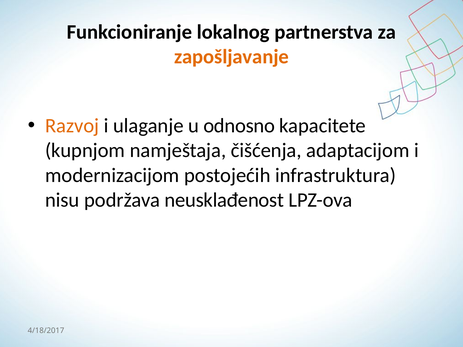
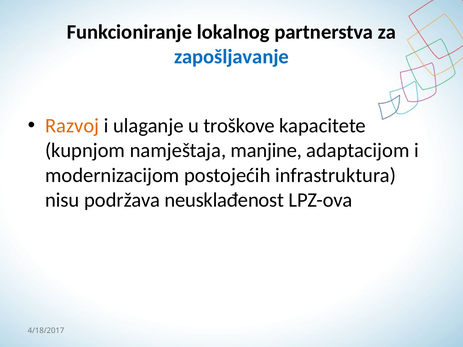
zapošljavanje colour: orange -> blue
odnosno: odnosno -> troškove
čišćenja: čišćenja -> manjine
